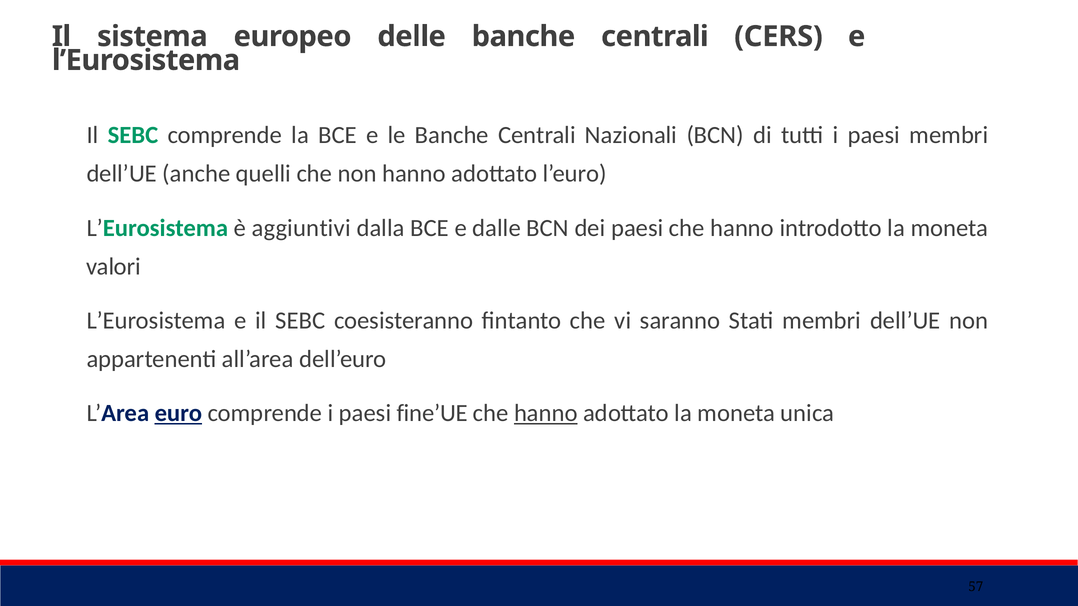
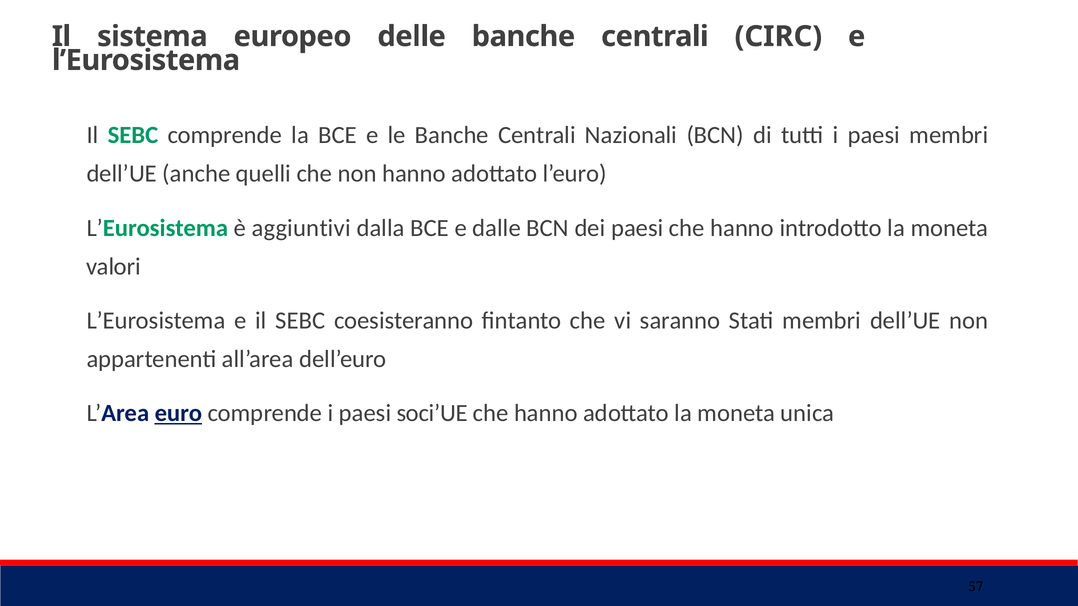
CERS: CERS -> CIRC
fine’UE: fine’UE -> soci’UE
hanno at (546, 414) underline: present -> none
